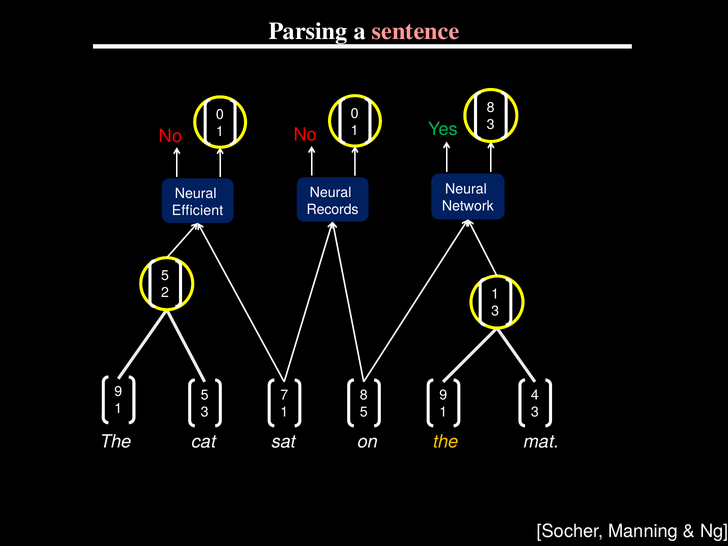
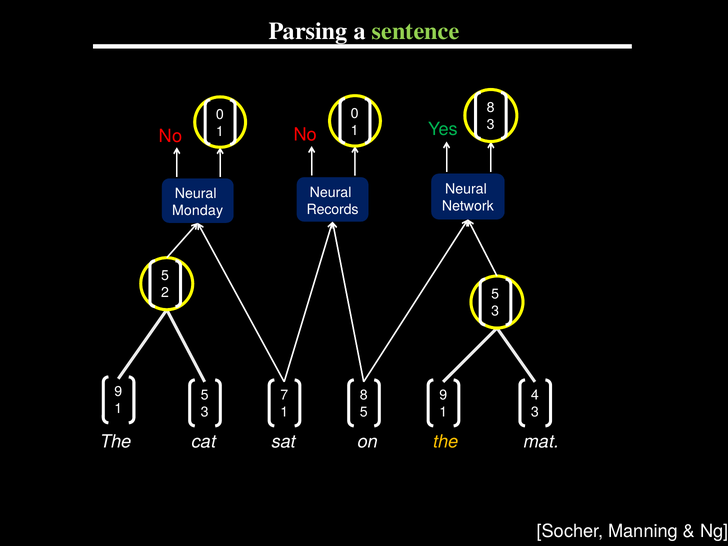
sentence colour: pink -> light green
Efficient: Efficient -> Monday
2 1: 1 -> 5
